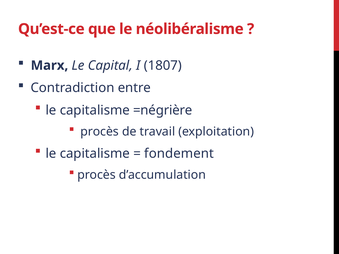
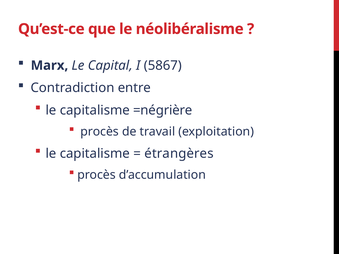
1807: 1807 -> 5867
fondement: fondement -> étrangères
